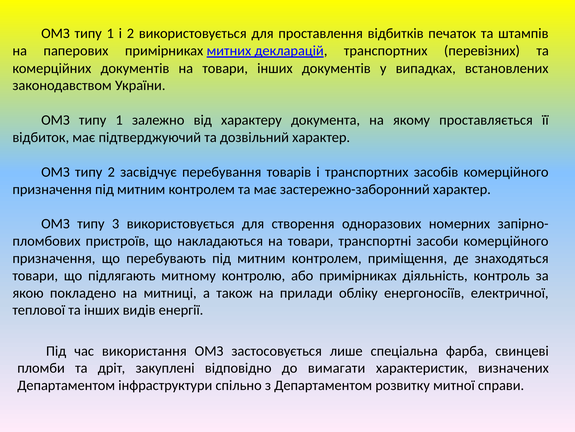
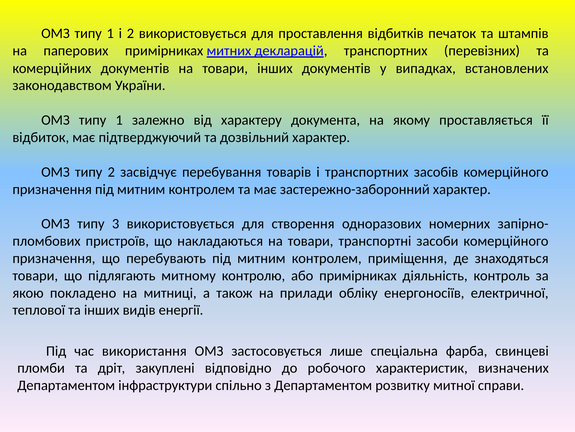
вимагати: вимагати -> робочого
